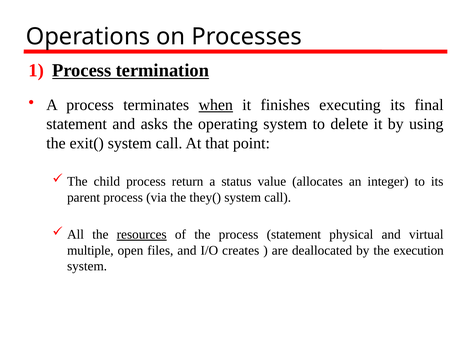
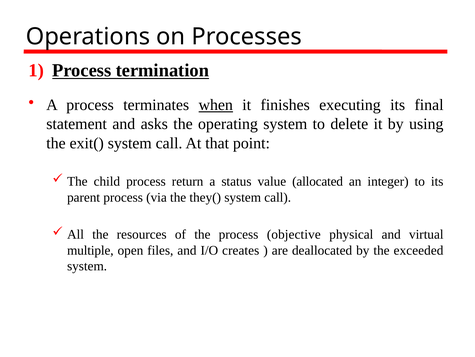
allocates: allocates -> allocated
resources underline: present -> none
process statement: statement -> objective
execution: execution -> exceeded
